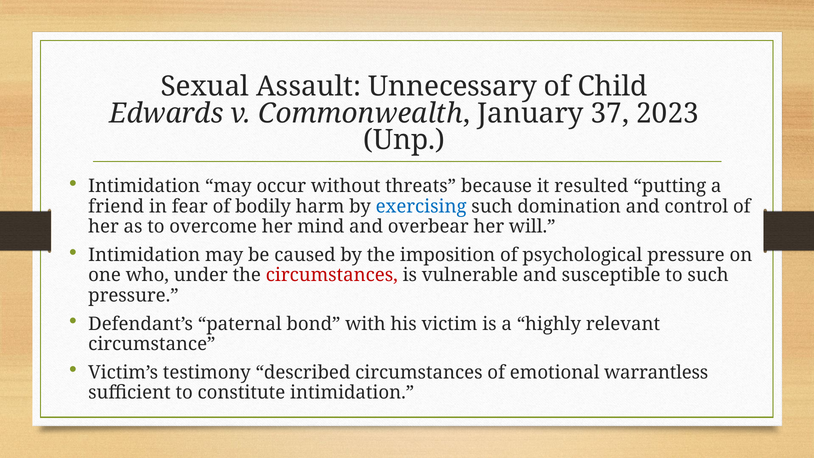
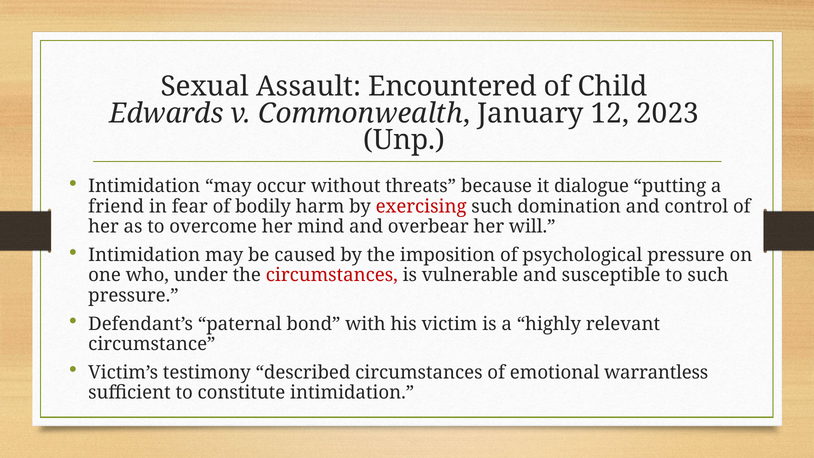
Unnecessary: Unnecessary -> Encountered
37: 37 -> 12
resulted: resulted -> dialogue
exercising colour: blue -> red
